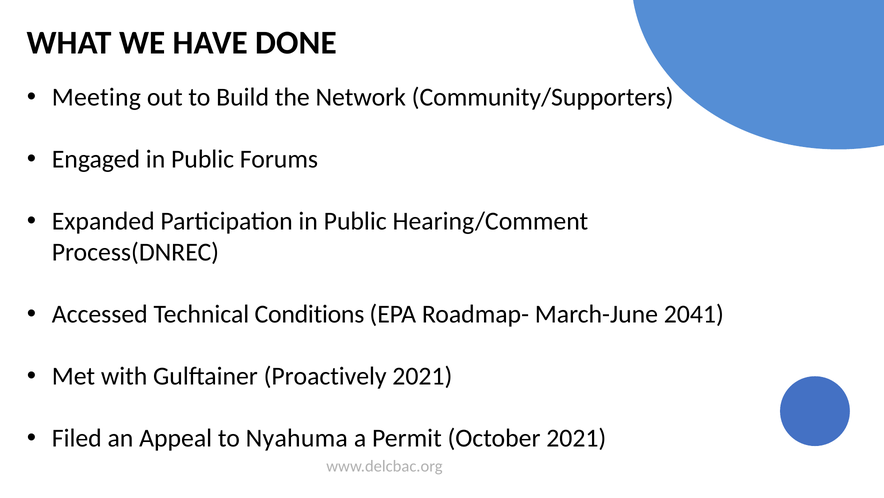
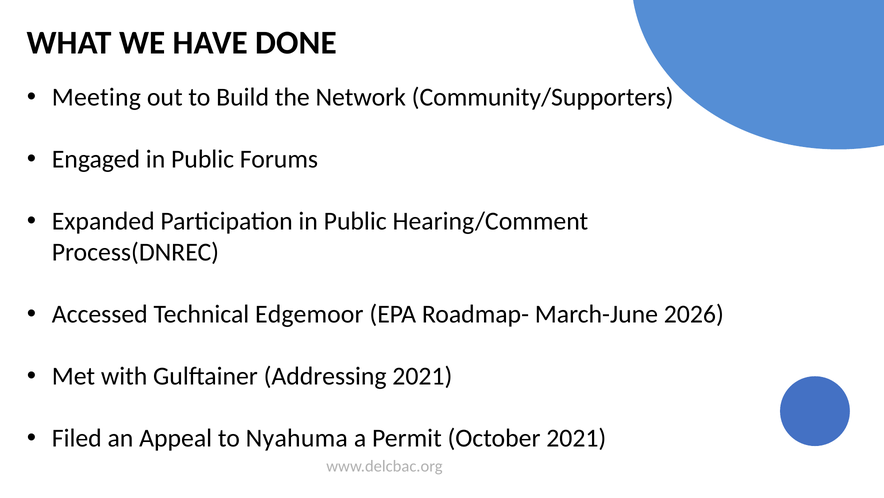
Conditions: Conditions -> Edgemoor
2041: 2041 -> 2026
Proactively: Proactively -> Addressing
